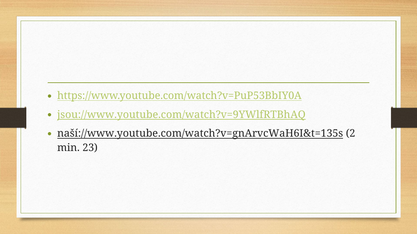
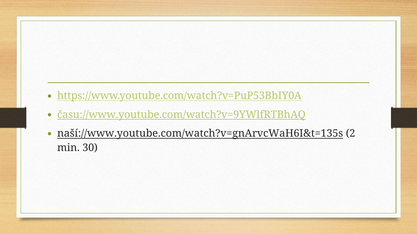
jsou://www.youtube.com/watch?v=9YWlfRTBhAQ: jsou://www.youtube.com/watch?v=9YWlfRTBhAQ -> času://www.youtube.com/watch?v=9YWlfRTBhAQ
23: 23 -> 30
